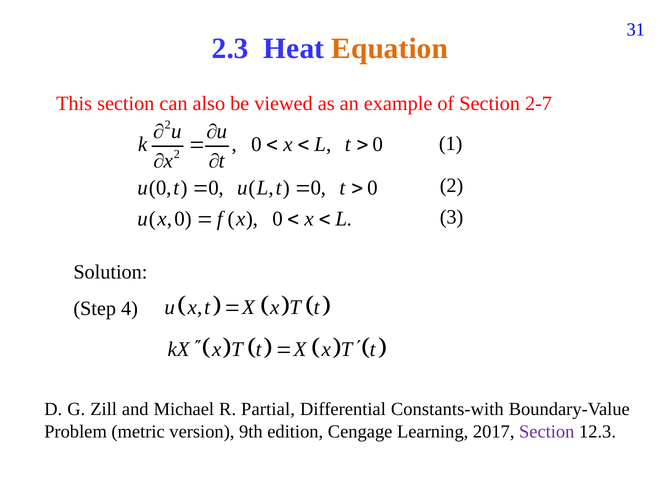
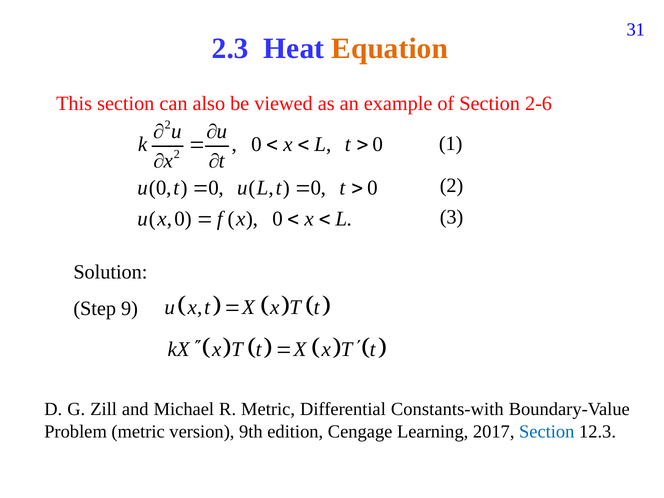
2-7: 2-7 -> 2-6
4: 4 -> 9
R Partial: Partial -> Metric
Section at (547, 432) colour: purple -> blue
